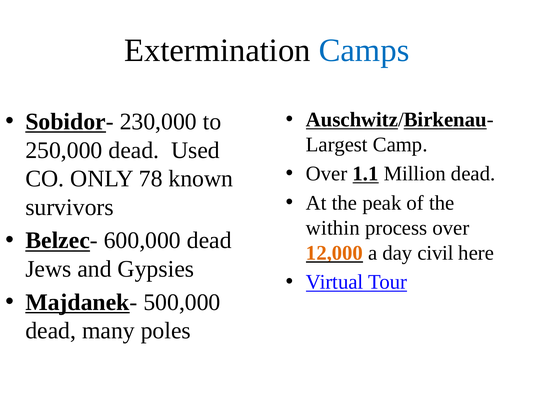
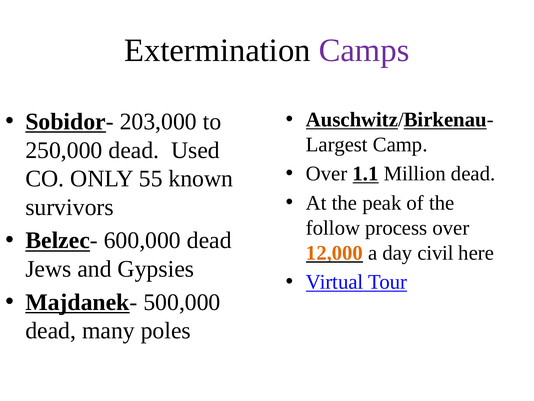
Camps colour: blue -> purple
230,000: 230,000 -> 203,000
78: 78 -> 55
within: within -> follow
